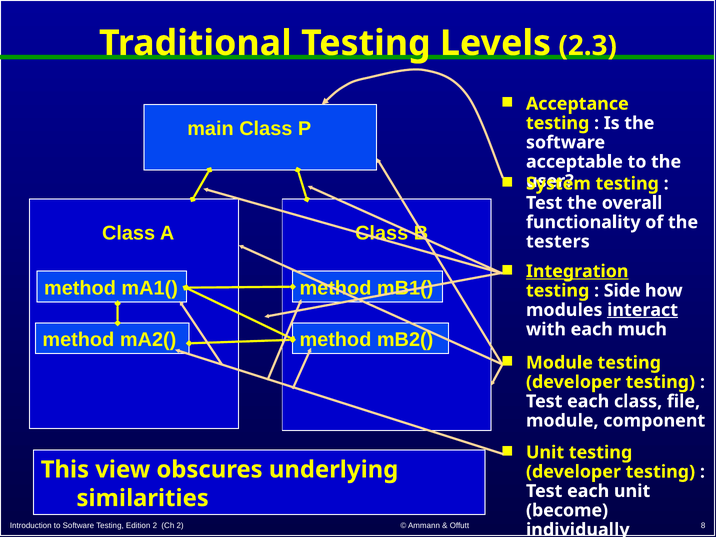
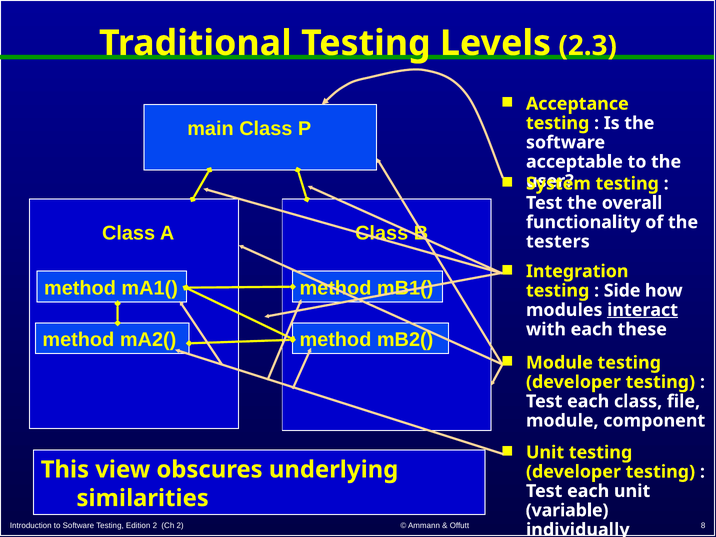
Integration underline: present -> none
much: much -> these
become: become -> variable
